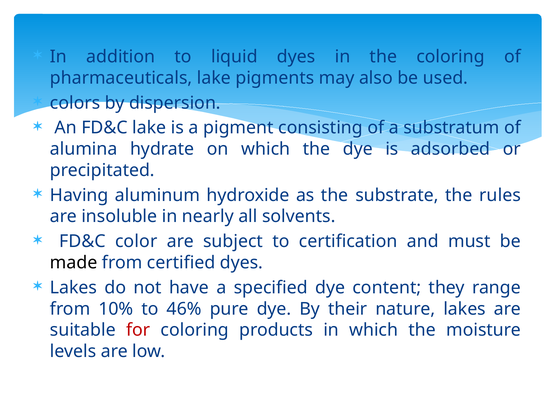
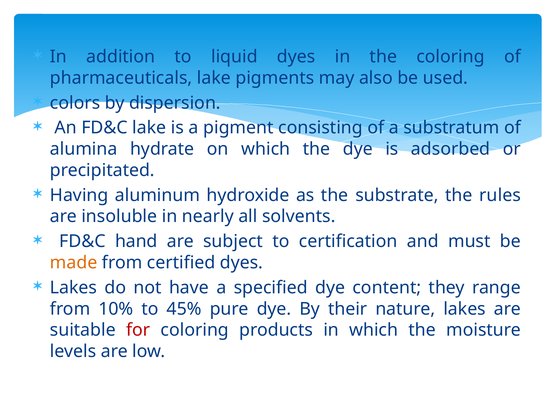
color: color -> hand
made colour: black -> orange
46%: 46% -> 45%
